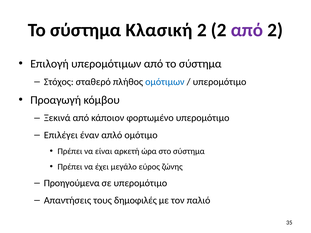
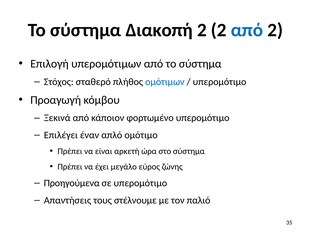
Κλασική: Κλασική -> Διακοπή
από at (247, 30) colour: purple -> blue
δημοφιλές: δημοφιλές -> στέλνουμε
